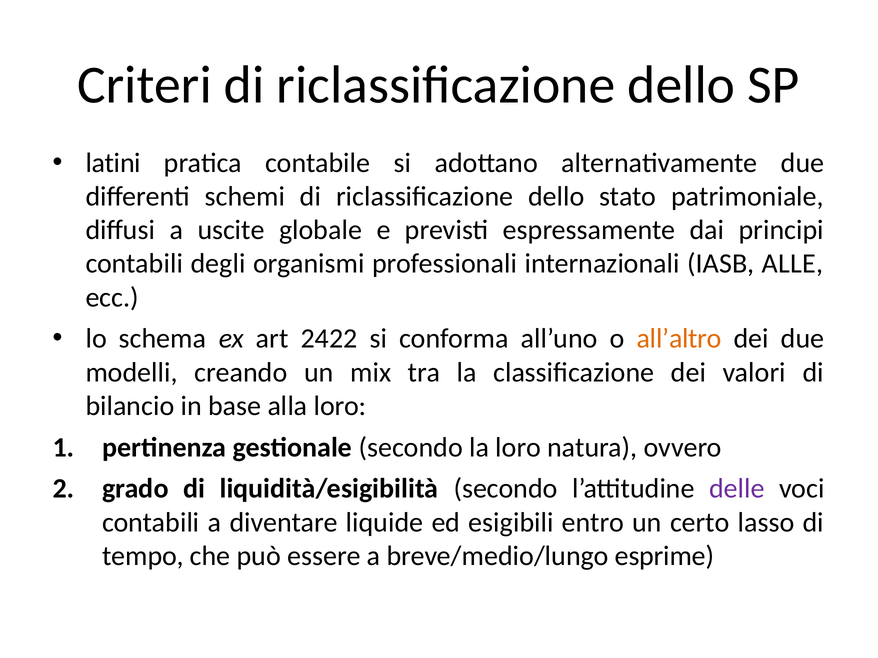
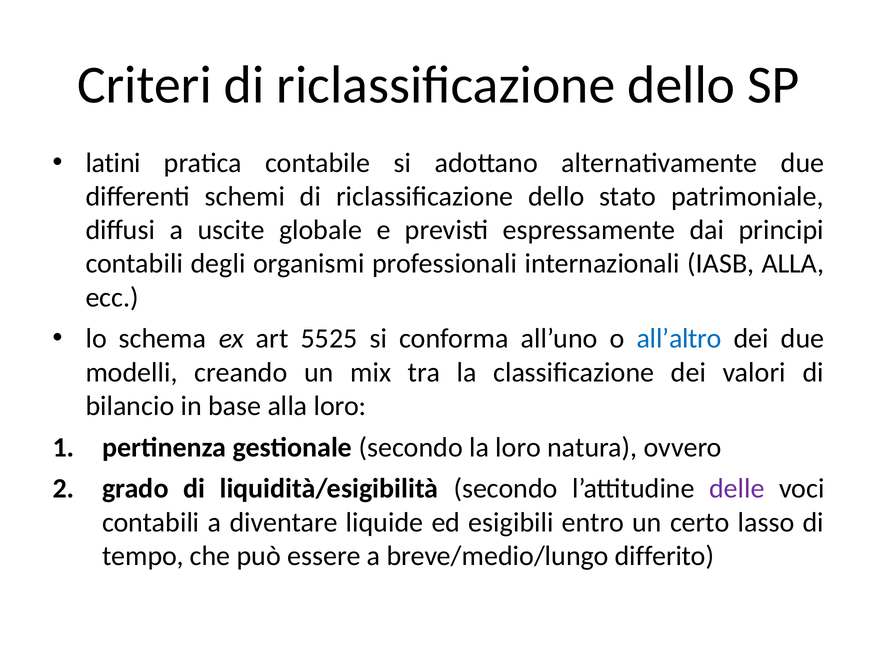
IASB ALLE: ALLE -> ALLA
2422: 2422 -> 5525
all’altro colour: orange -> blue
esprime: esprime -> differito
